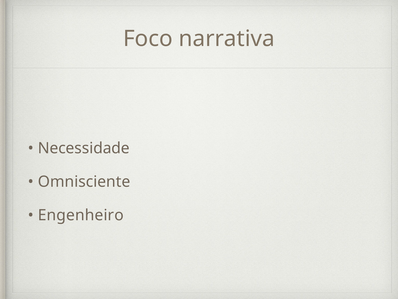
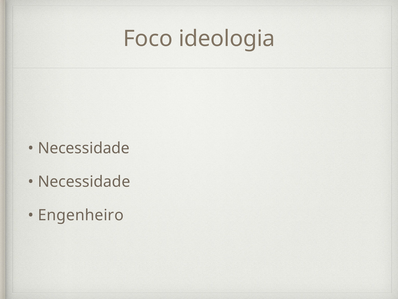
narrativa: narrativa -> ideologia
Omnisciente at (84, 181): Omnisciente -> Necessidade
